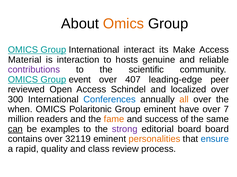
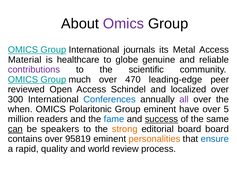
Omics at (124, 24) colour: orange -> purple
interact: interact -> journals
Make: Make -> Metal
interaction: interaction -> healthcare
hosts: hosts -> globe
event: event -> much
407: 407 -> 470
all colour: orange -> purple
7: 7 -> 5
fame colour: orange -> blue
success underline: none -> present
examples: examples -> speakers
strong colour: purple -> orange
32119: 32119 -> 95819
class: class -> world
